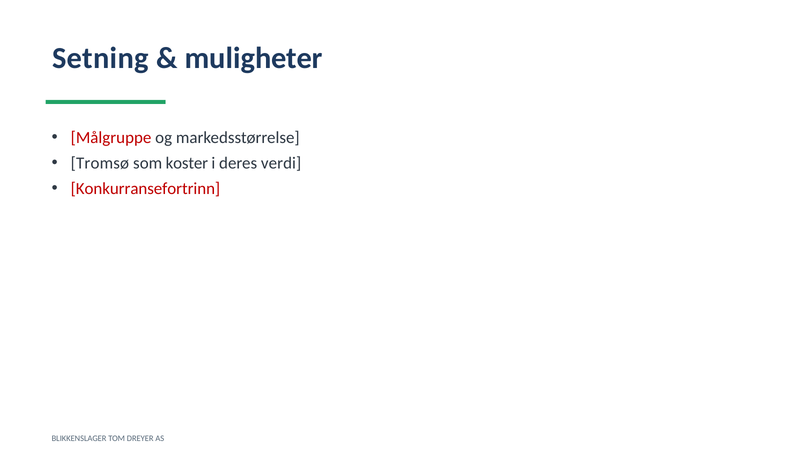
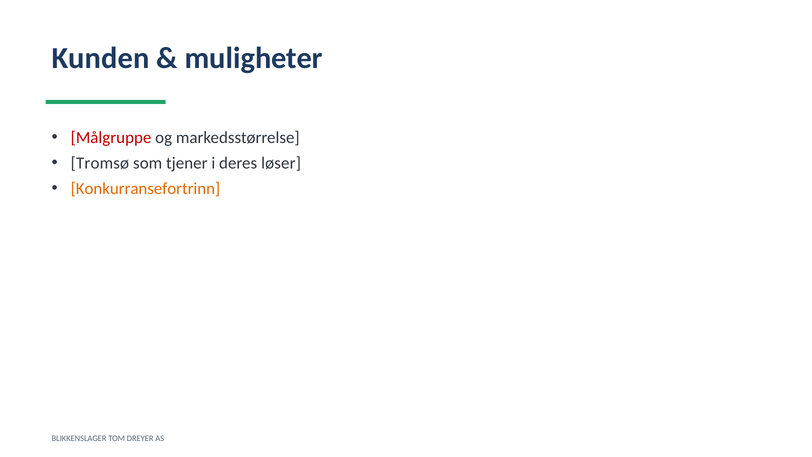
Setning: Setning -> Kunden
koster: koster -> tjener
verdi: verdi -> løser
Konkurransefortrinn colour: red -> orange
